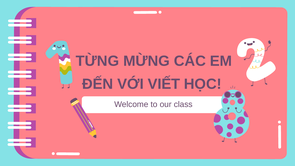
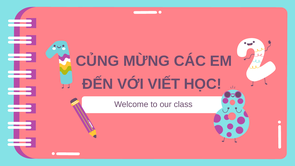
TỪNG: TỪNG -> CỦNG
